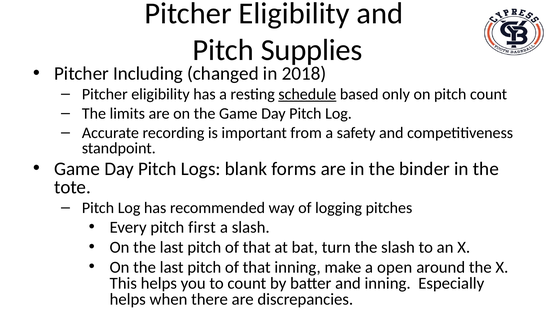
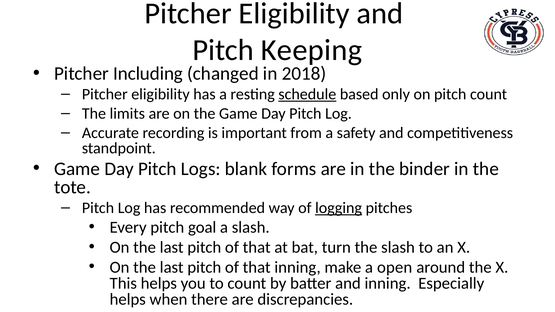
Supplies: Supplies -> Keeping
logging underline: none -> present
first: first -> goal
